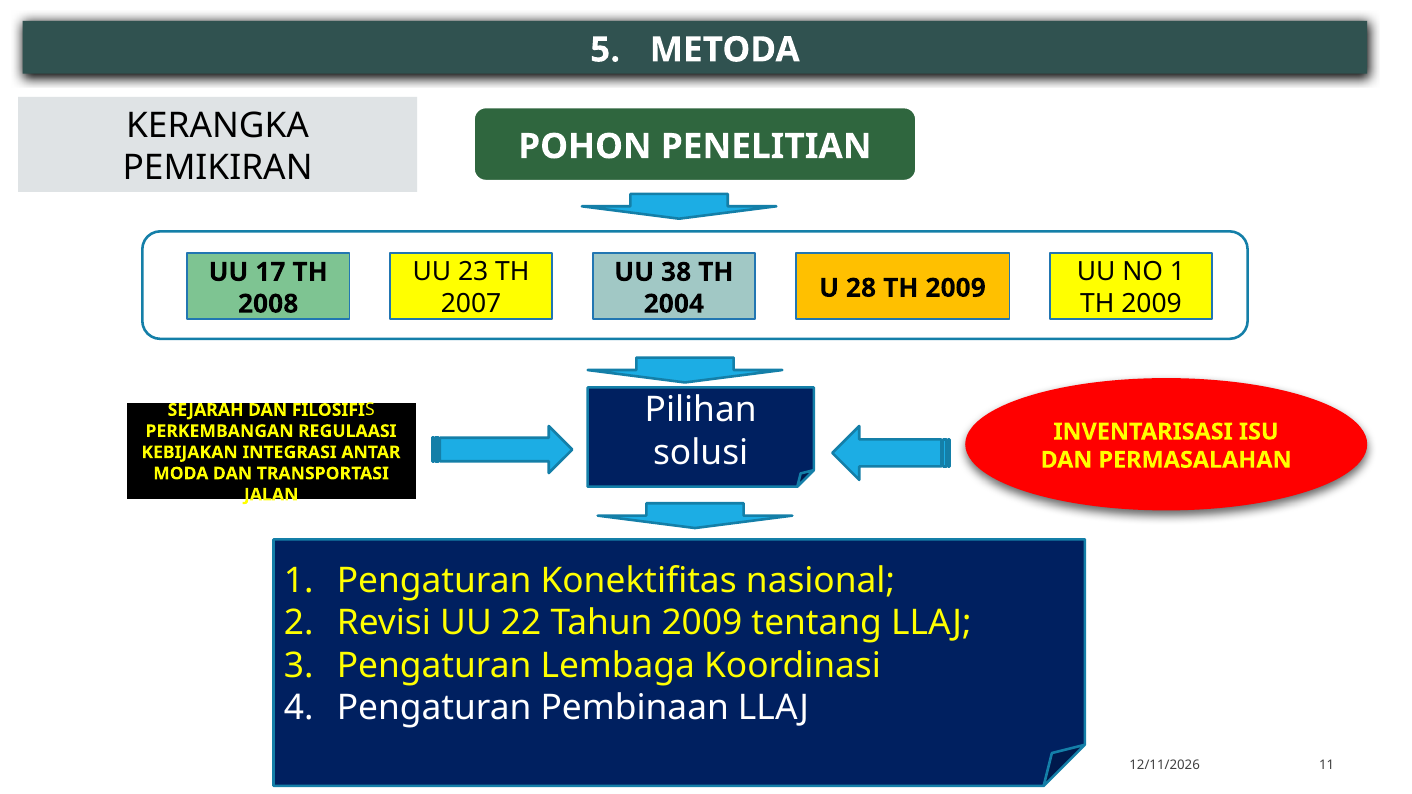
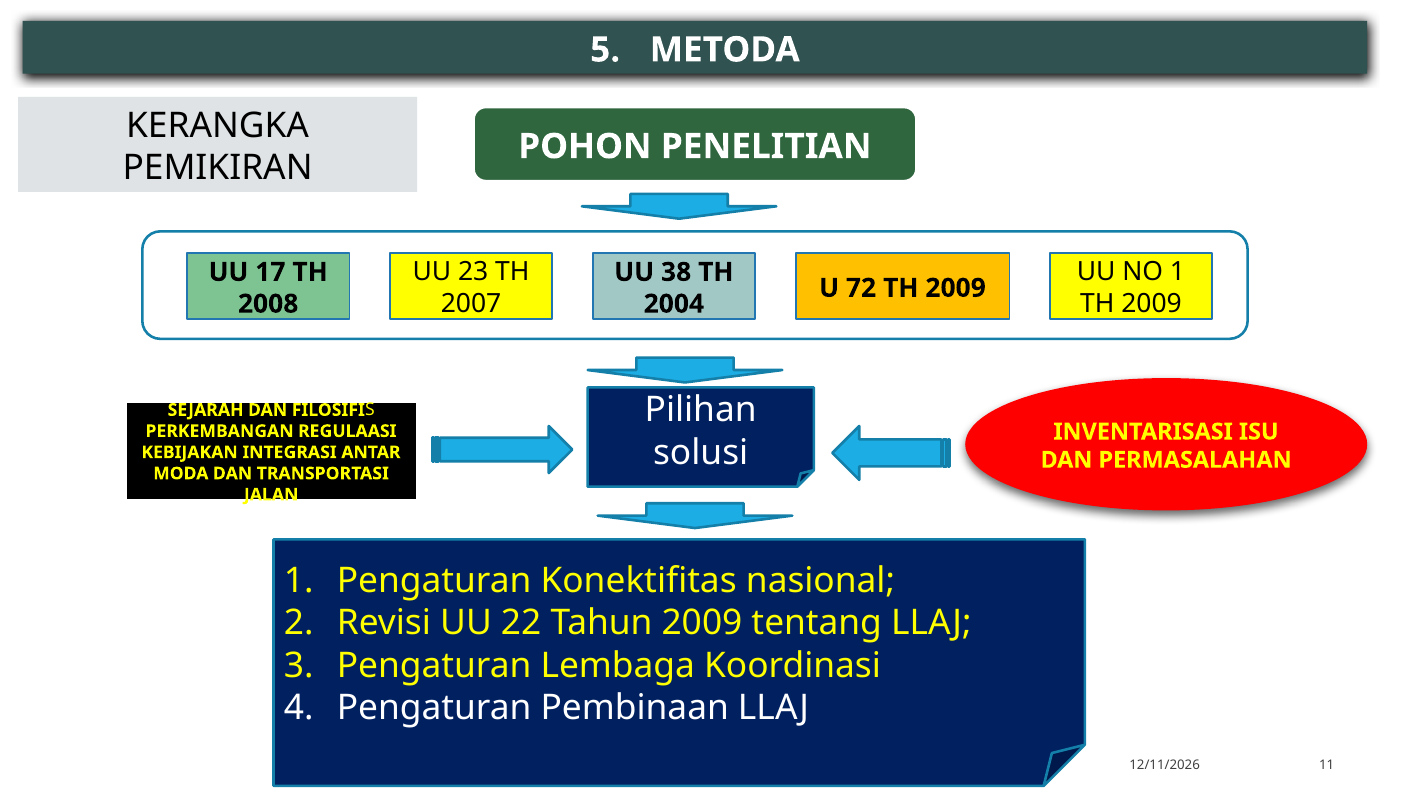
28: 28 -> 72
